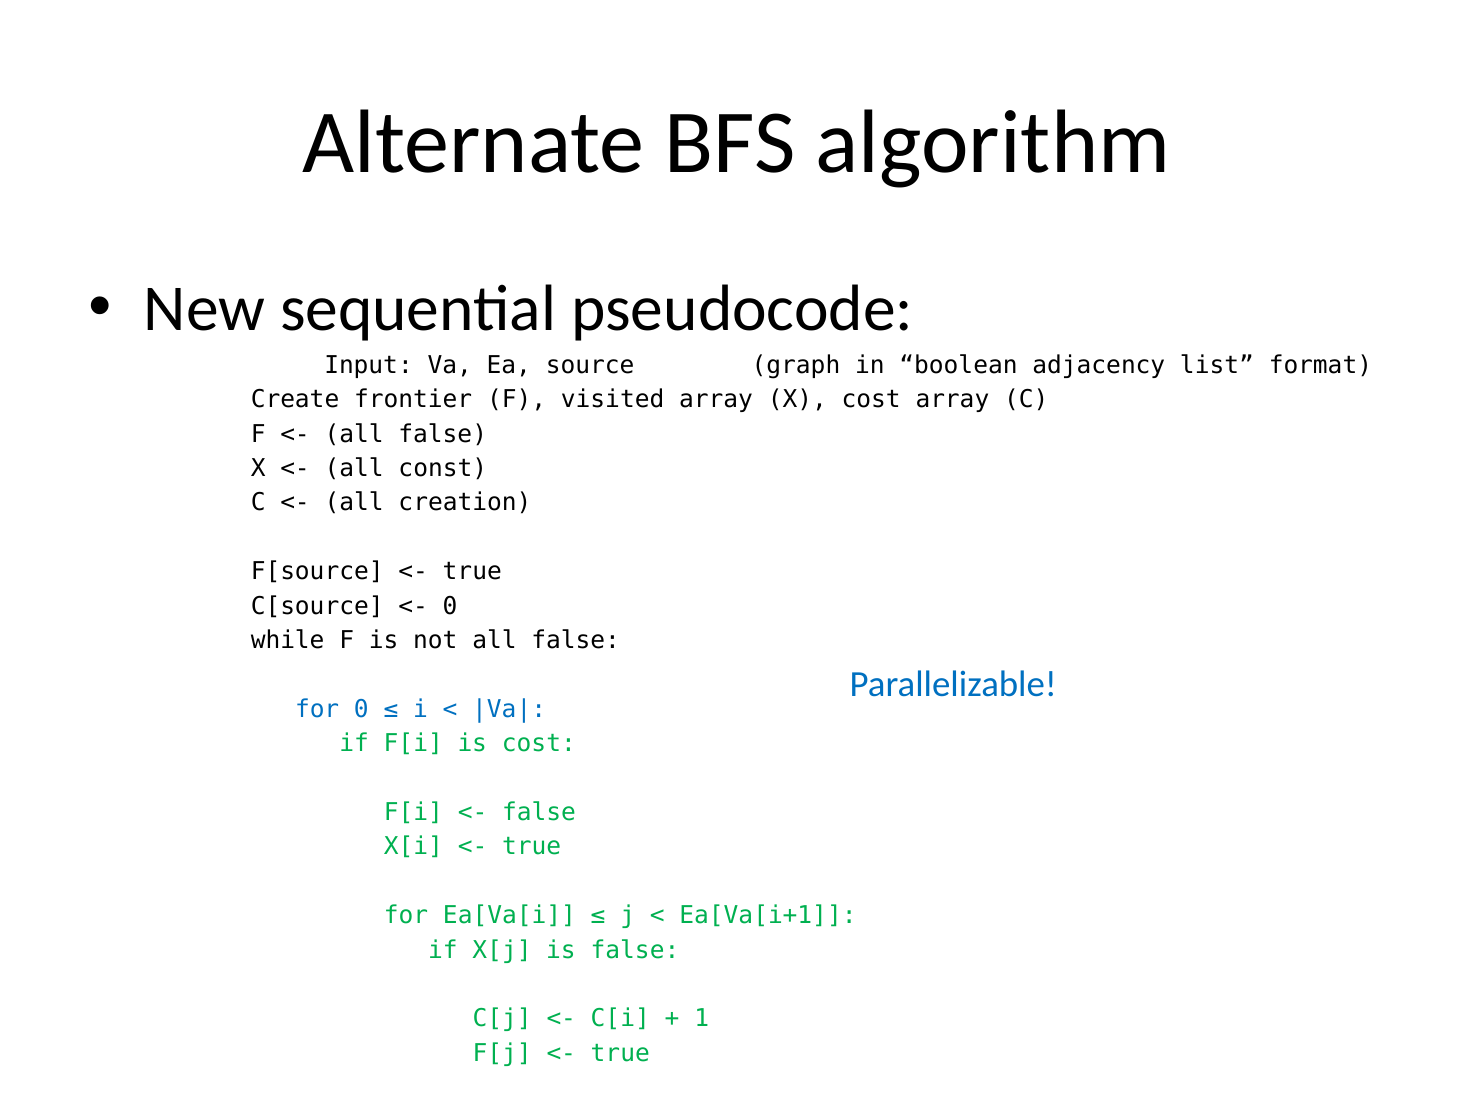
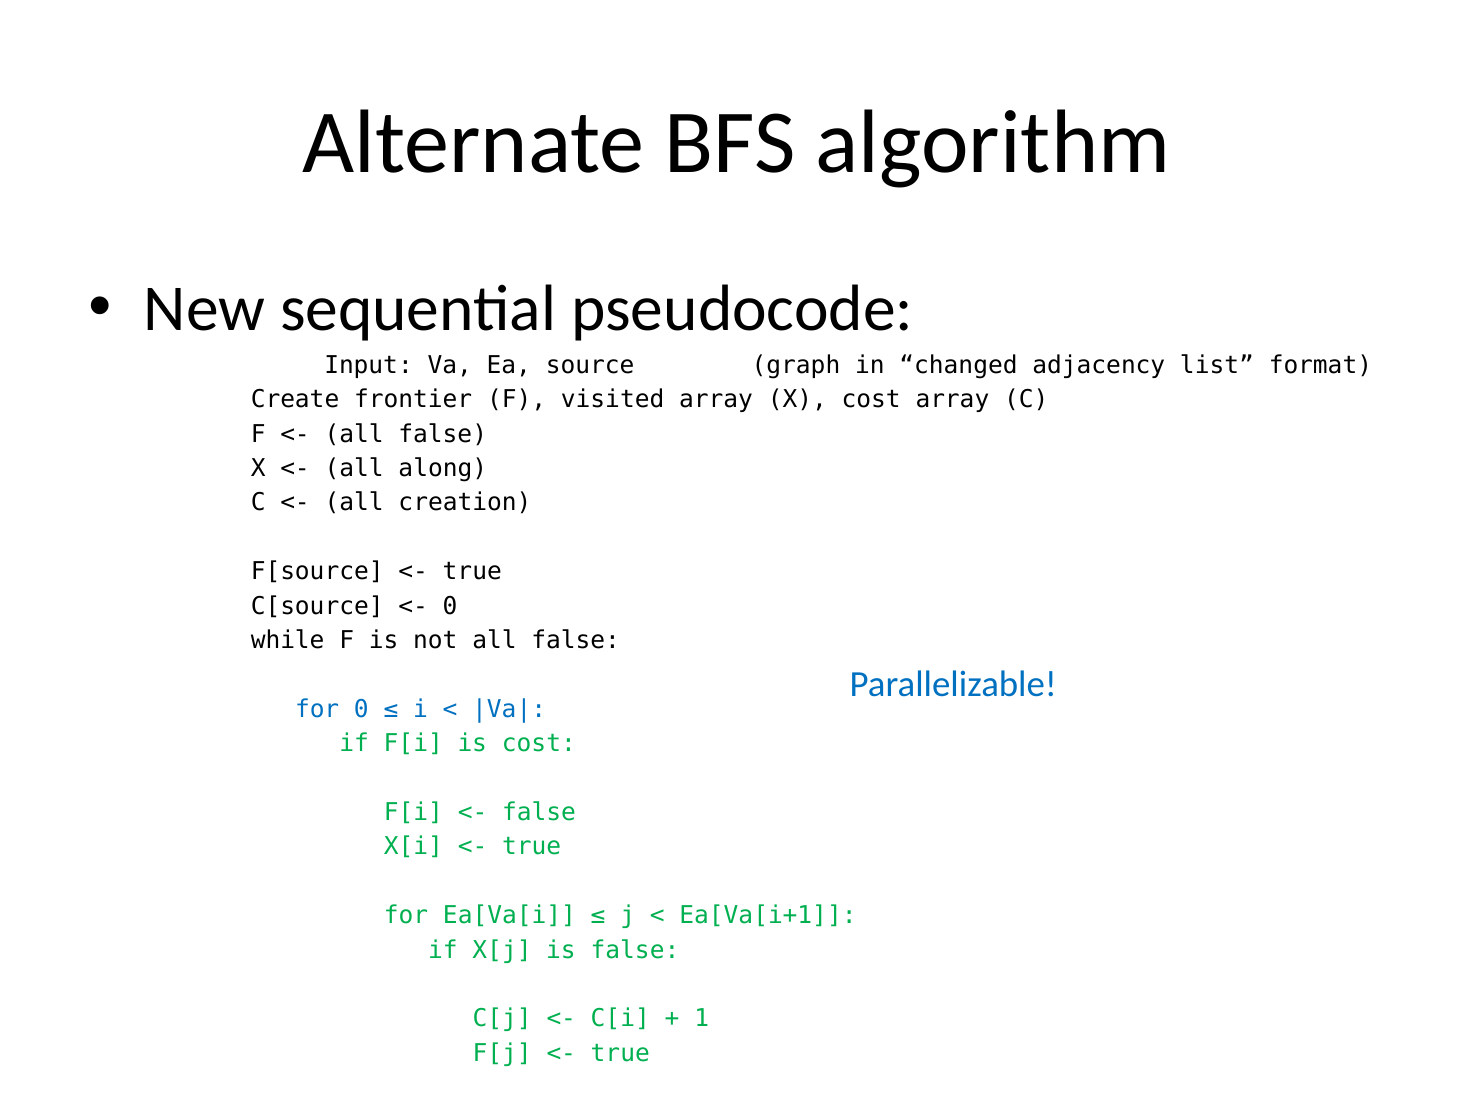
boolean: boolean -> changed
const: const -> along
